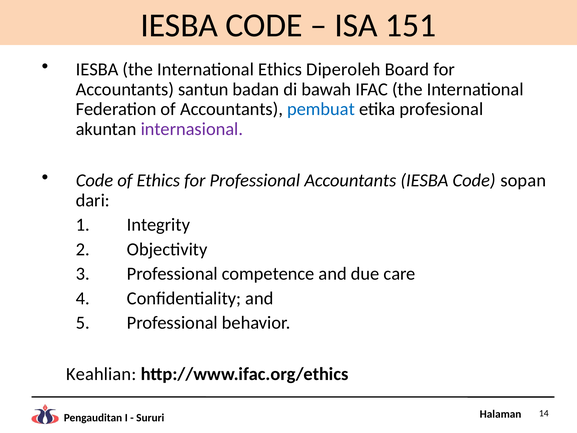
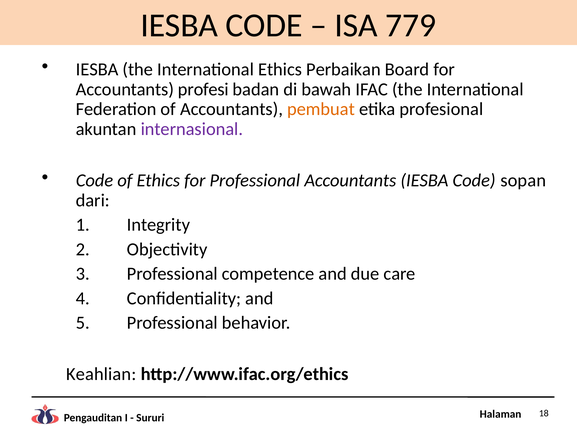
151: 151 -> 779
Diperoleh: Diperoleh -> Perbaikan
santun: santun -> profesi
pembuat colour: blue -> orange
14: 14 -> 18
